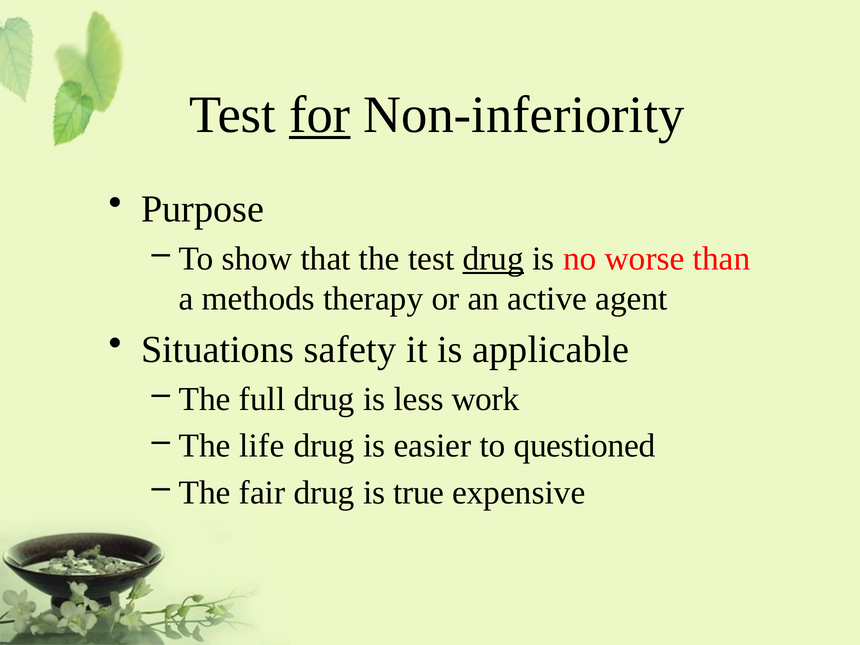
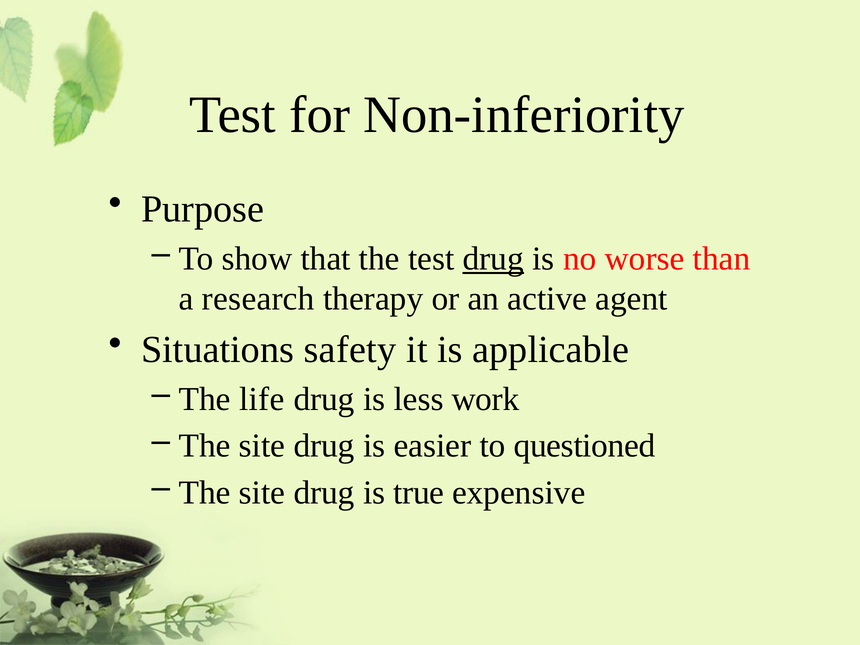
for underline: present -> none
methods: methods -> research
full: full -> life
life at (262, 446): life -> site
fair at (262, 493): fair -> site
